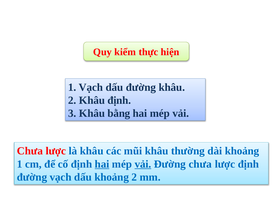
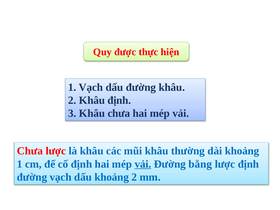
kiểm: kiểm -> được
Khâu bằng: bằng -> chưa
hai at (102, 164) underline: present -> none
Đường chưa: chưa -> bằng
